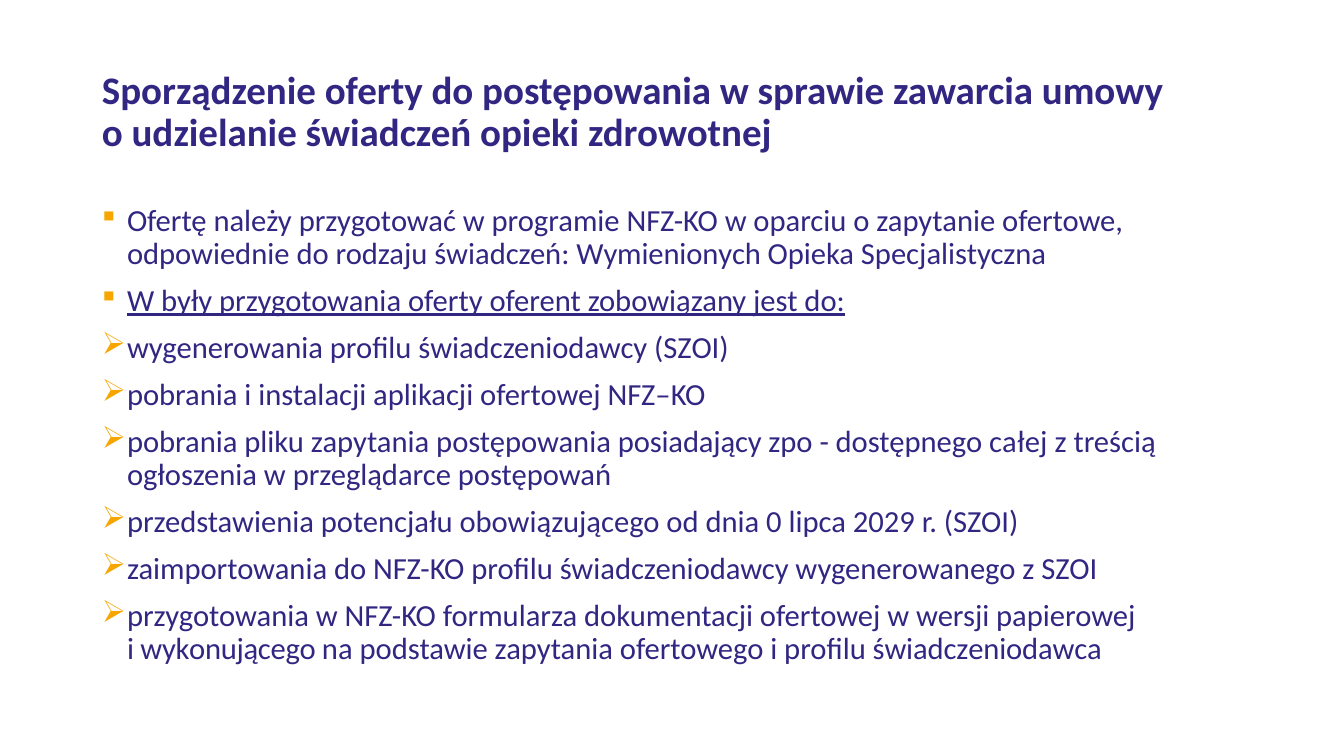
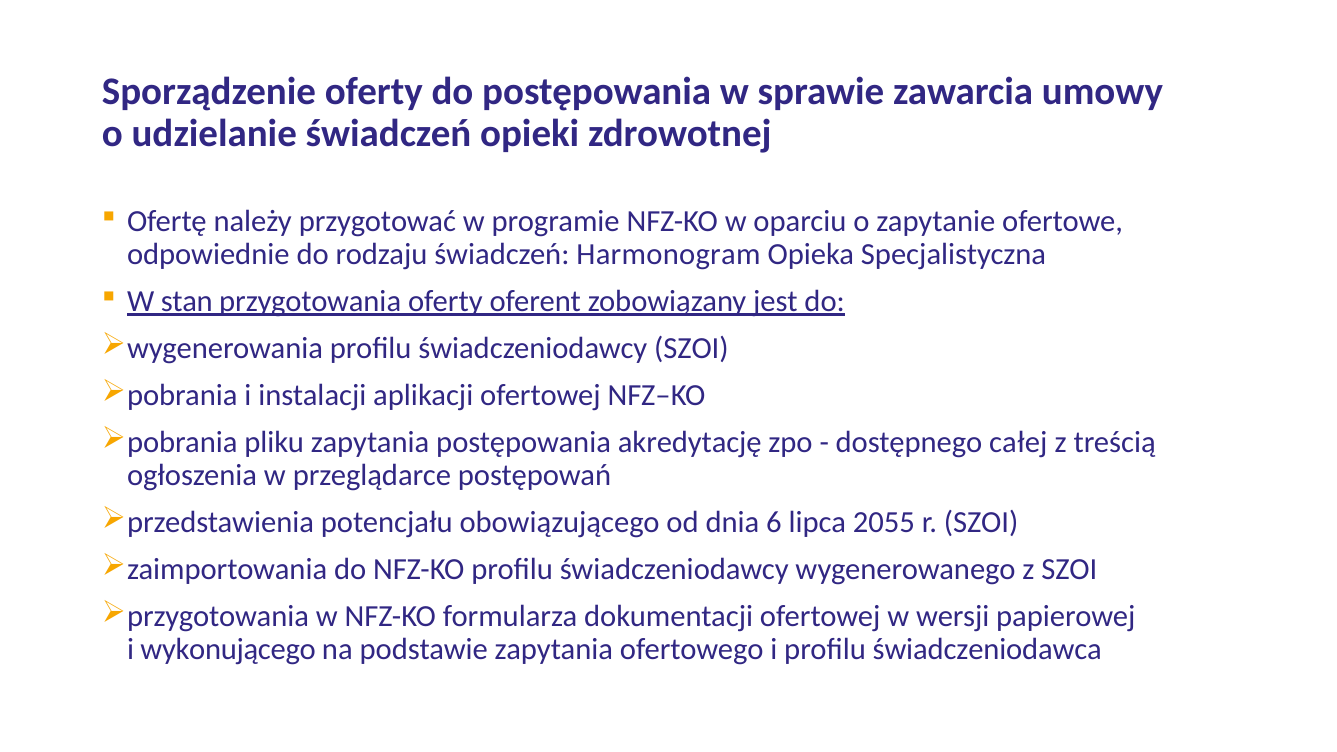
Wymienionych: Wymienionych -> Harmonogram
były: były -> stan
posiadający: posiadający -> akredytację
0: 0 -> 6
2029: 2029 -> 2055
